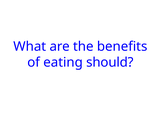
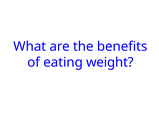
should: should -> weight
